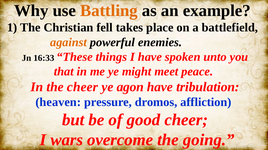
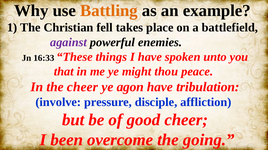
against colour: orange -> purple
meet: meet -> thou
heaven: heaven -> involve
dromos: dromos -> disciple
wars: wars -> been
